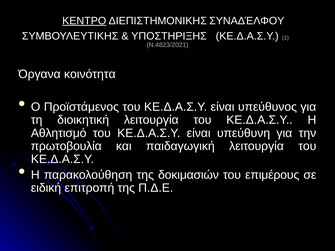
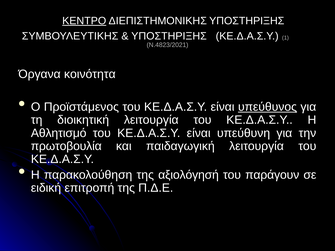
ΔΙΕΠΙΣΤΗΜΟΝΙΚΗΣ ΣΥΝΑΔΈΛΦΟΥ: ΣΥΝΑΔΈΛΦΟΥ -> ΥΠΟΣΤΗΡΙΞΗΣ
υπεύθυνος underline: none -> present
δοκιμασιών: δοκιμασιών -> αξιολόγησή
επιμέρους: επιμέρους -> παράγουν
